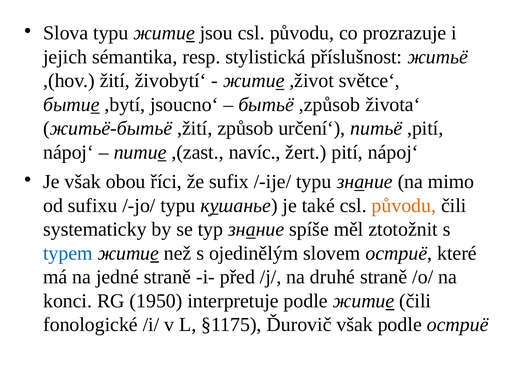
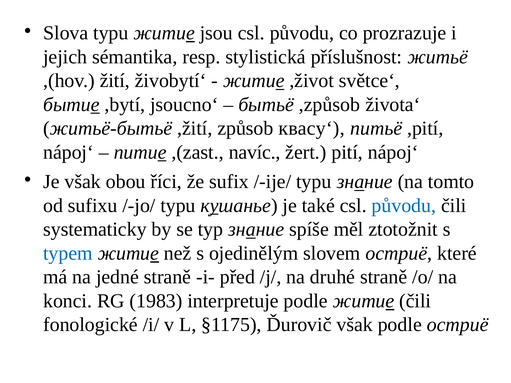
určení‘: určení‘ -> квасу‘
mimo: mimo -> tomto
původu at (404, 206) colour: orange -> blue
1950: 1950 -> 1983
